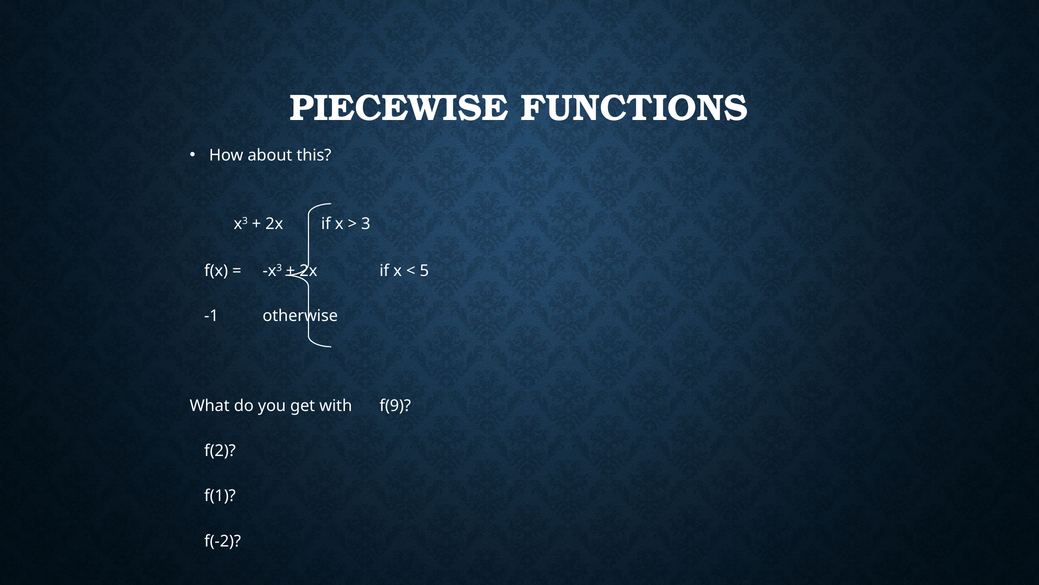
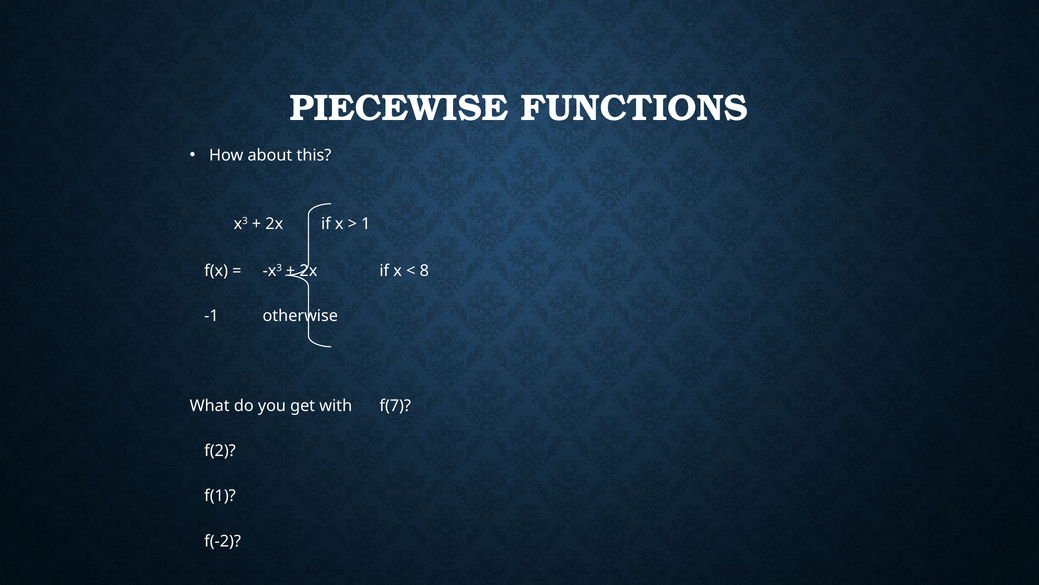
3: 3 -> 1
5: 5 -> 8
f(9: f(9 -> f(7
